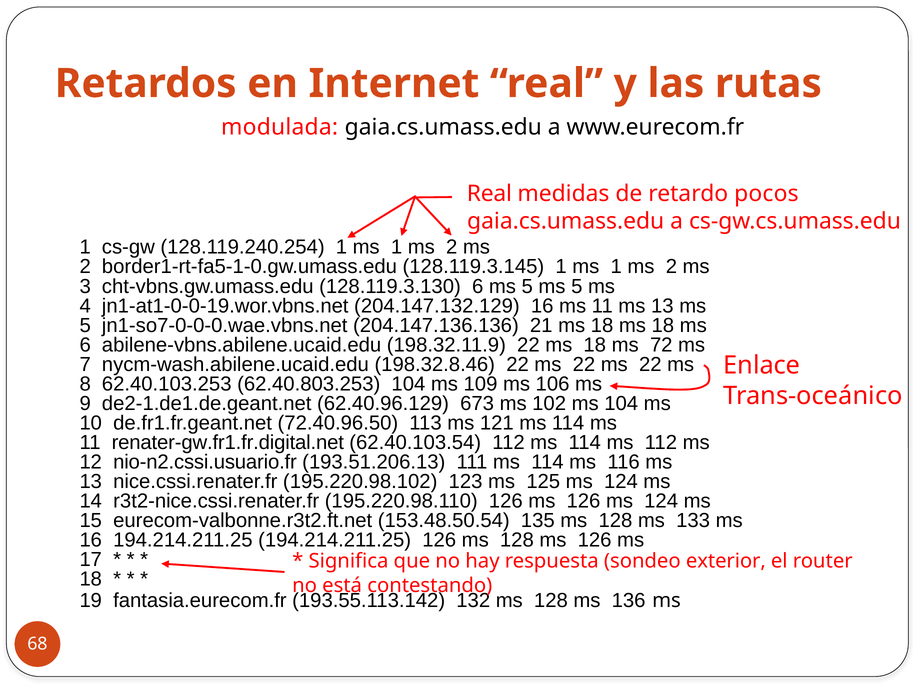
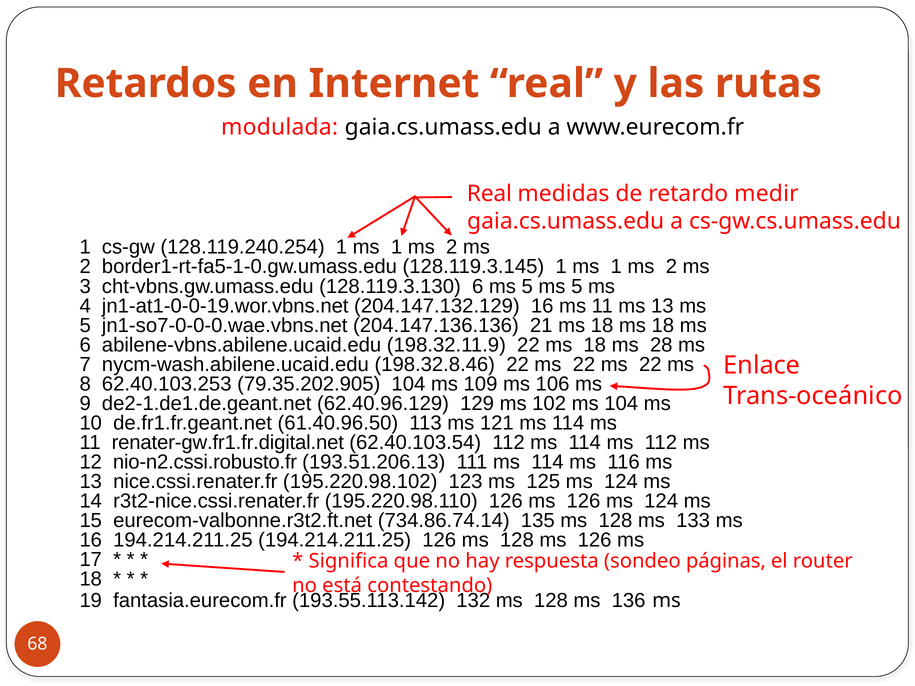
pocos: pocos -> medir
72: 72 -> 28
62.40.803.253: 62.40.803.253 -> 79.35.202.905
673: 673 -> 129
72.40.96.50: 72.40.96.50 -> 61.40.96.50
nio-n2.cssi.usuario.fr: nio-n2.cssi.usuario.fr -> nio-n2.cssi.robusto.fr
153.48.50.54: 153.48.50.54 -> 734.86.74.14
exterior: exterior -> páginas
